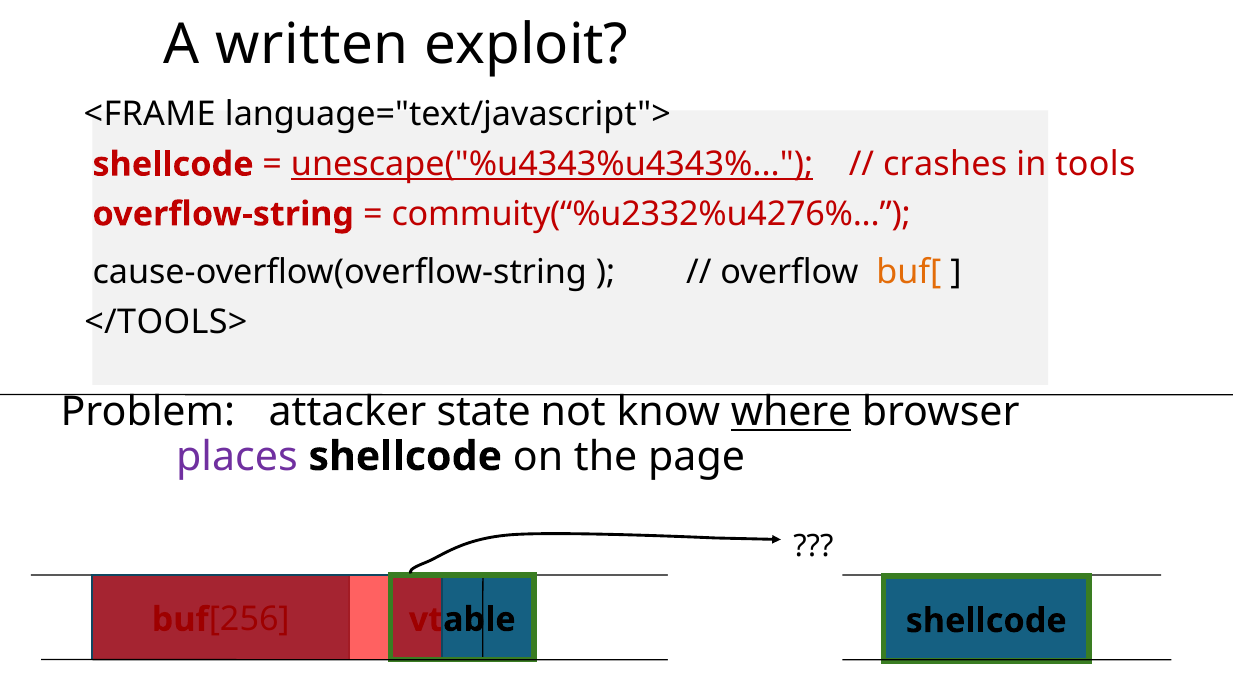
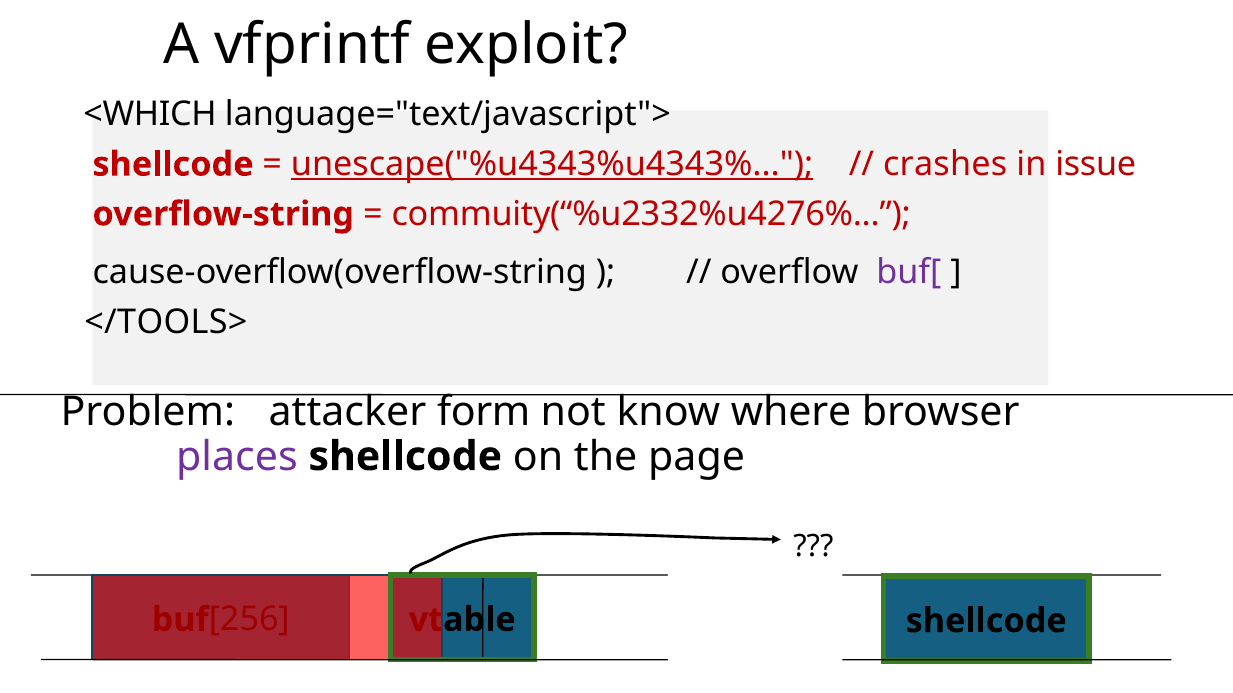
written: written -> vfprintf
<FRAME: <FRAME -> <WHICH
tools: tools -> issue
buf[ colour: orange -> purple
state: state -> form
where underline: present -> none
